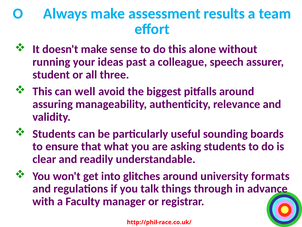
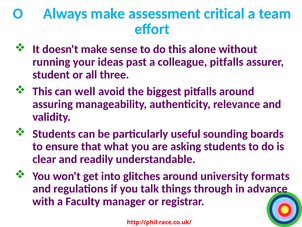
results: results -> critical
colleague speech: speech -> pitfalls
